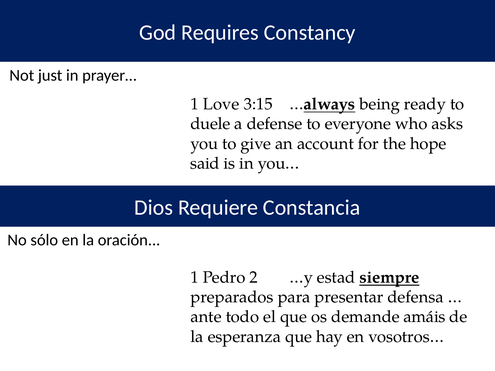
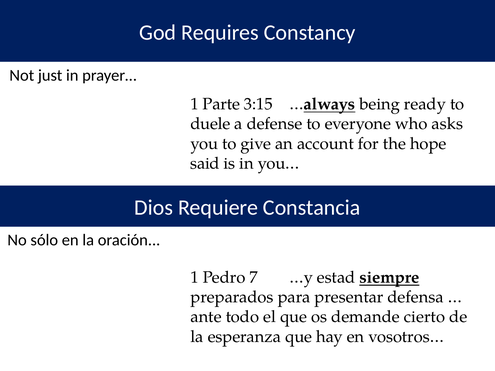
Love: Love -> Parte
2: 2 -> 7
amáis: amáis -> cierto
